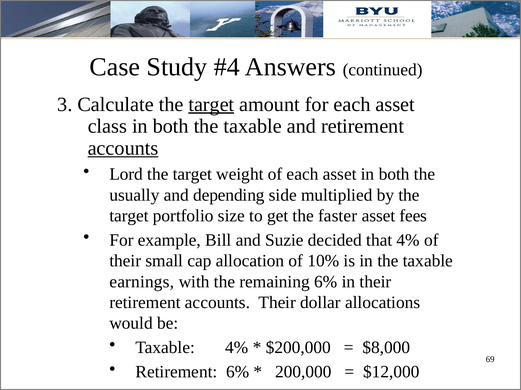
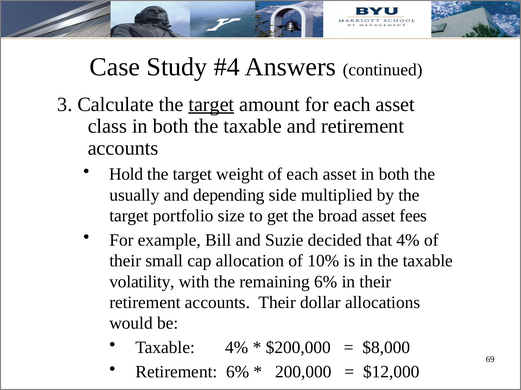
accounts at (123, 148) underline: present -> none
Lord: Lord -> Hold
faster: faster -> broad
earnings: earnings -> volatility
